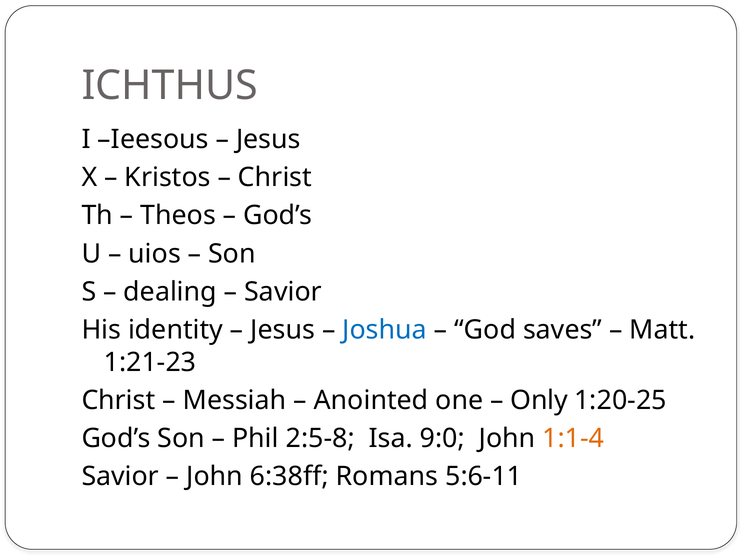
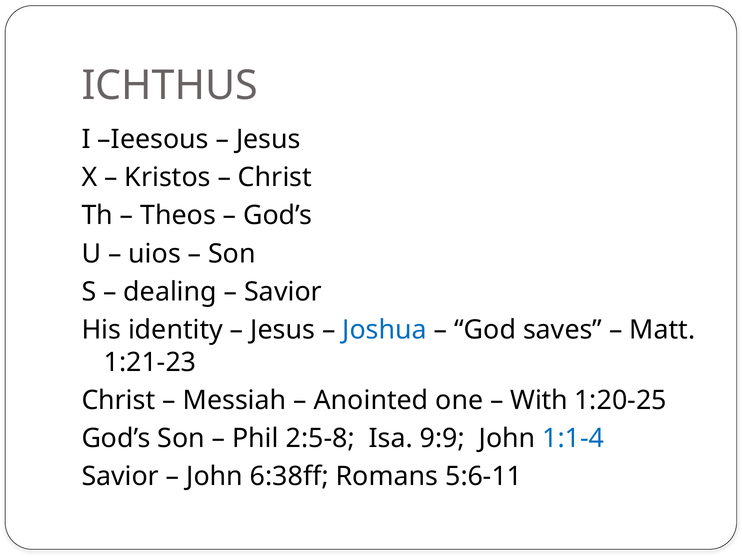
Only: Only -> With
9:0: 9:0 -> 9:9
1:1-4 colour: orange -> blue
